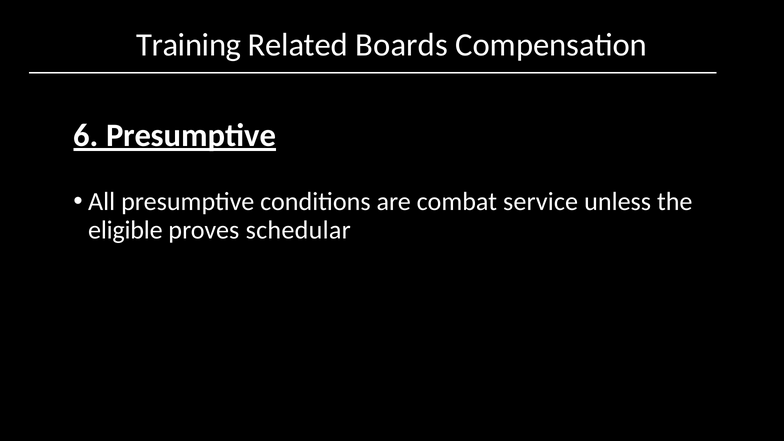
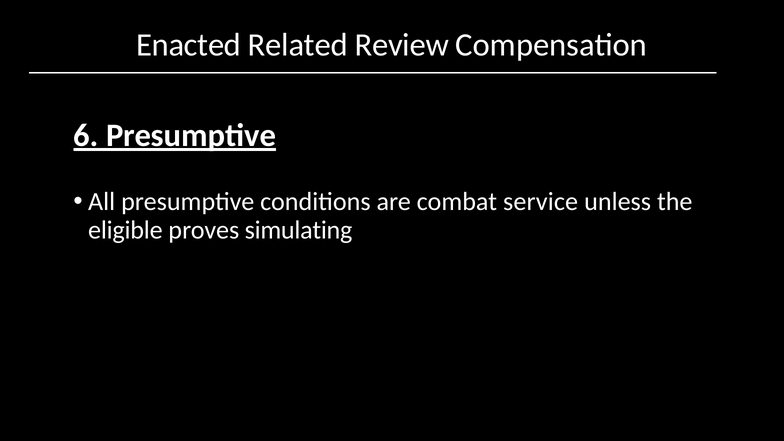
Training: Training -> Enacted
Boards: Boards -> Review
schedular: schedular -> simulating
